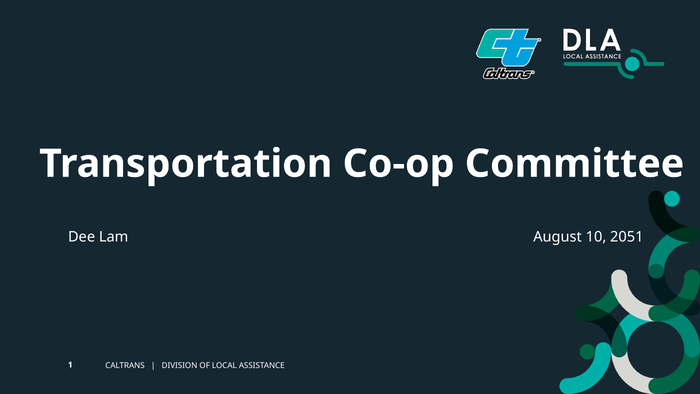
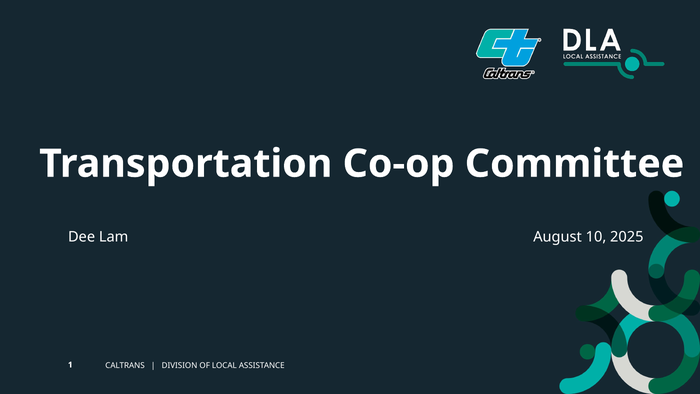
2051: 2051 -> 2025
